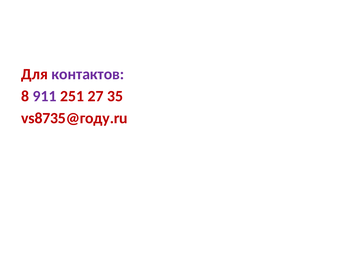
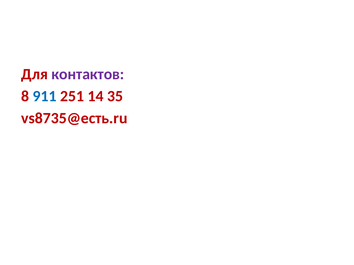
911 colour: purple -> blue
27: 27 -> 14
vs8735@году.ru: vs8735@году.ru -> vs8735@есть.ru
